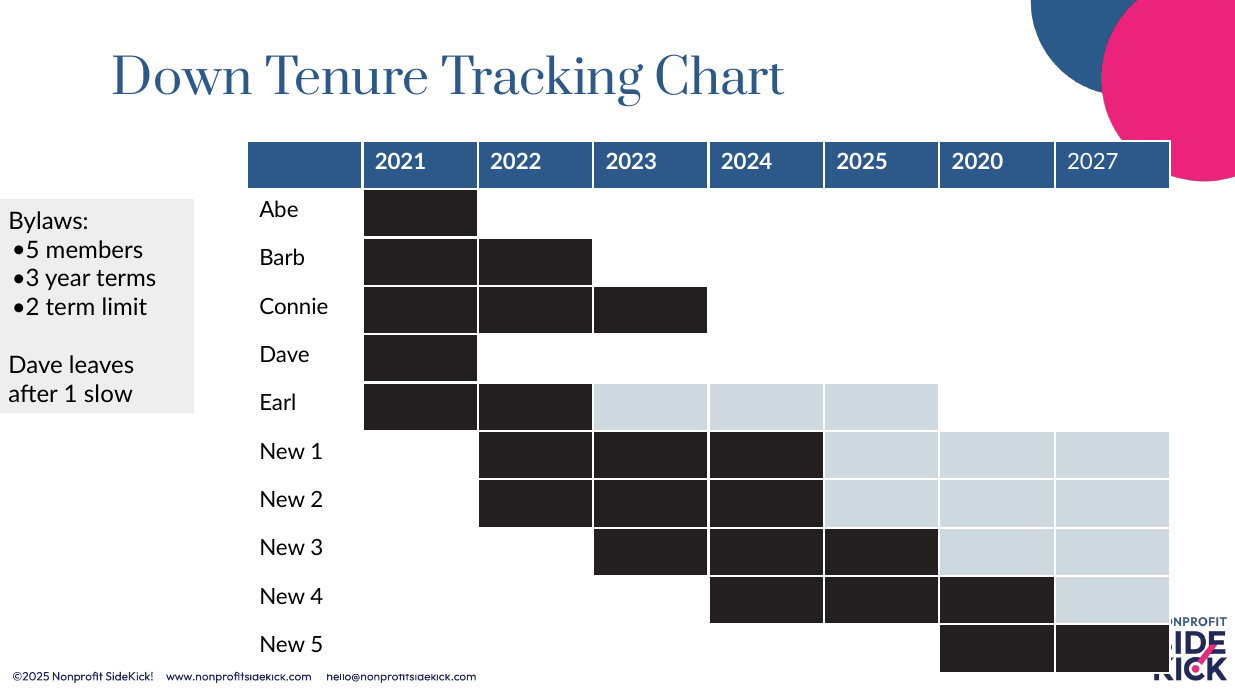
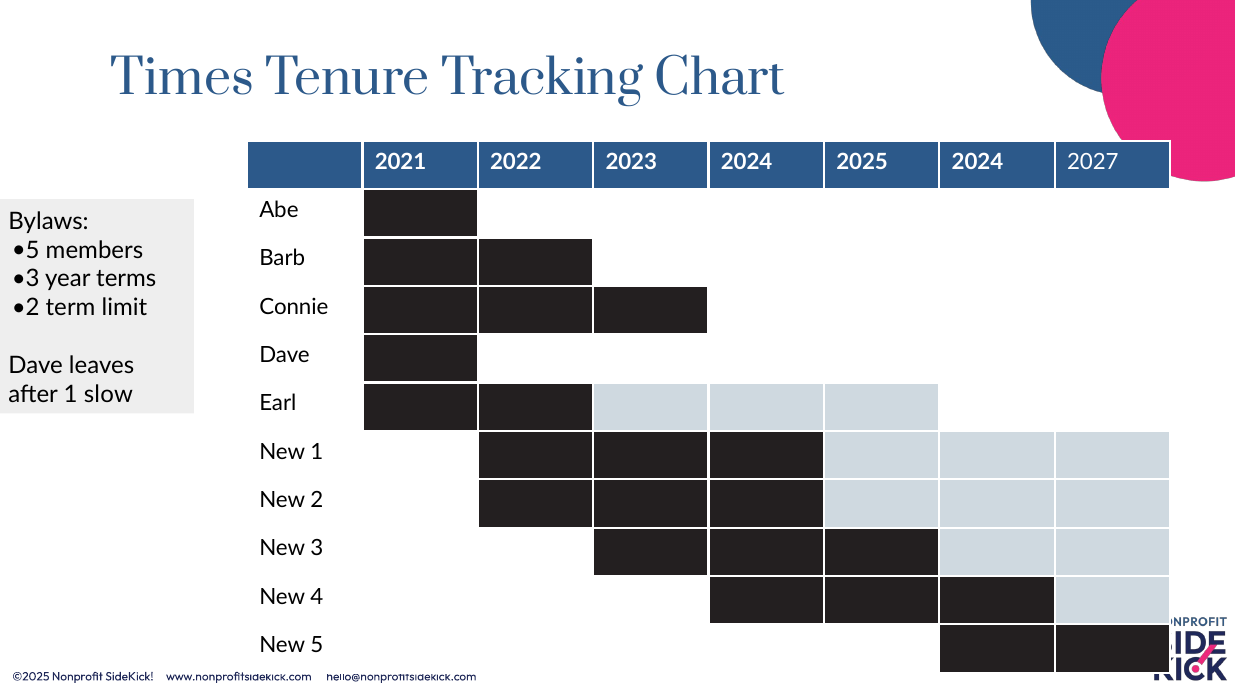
Down: Down -> Times
2025 2020: 2020 -> 2024
